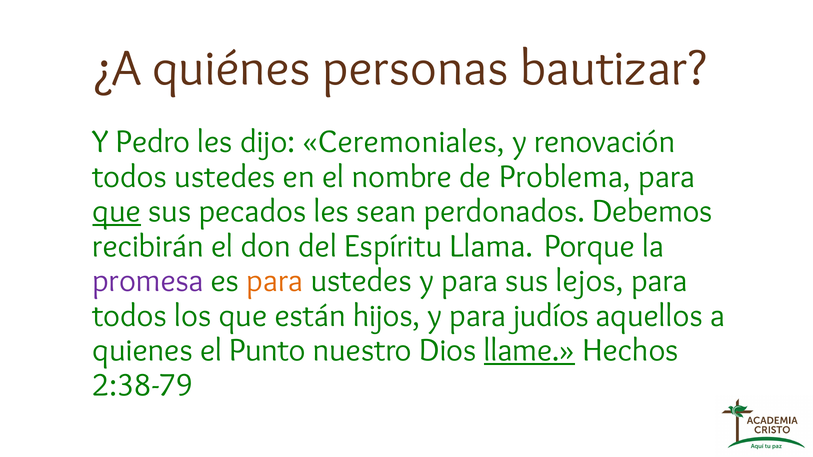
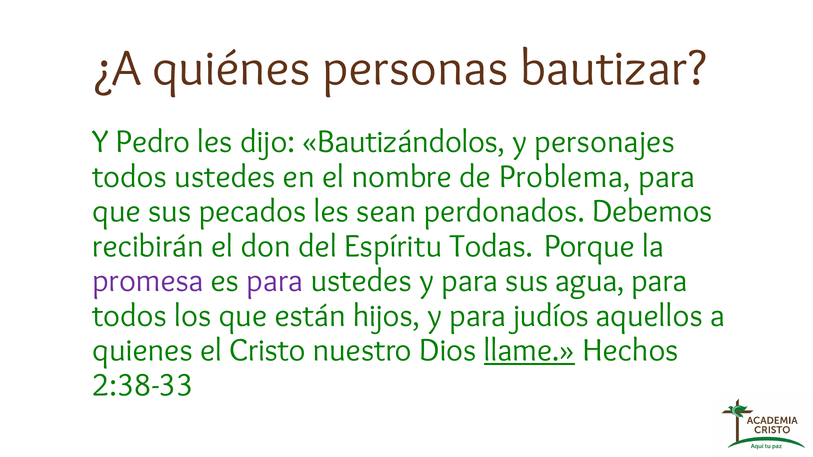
Ceremoniales: Ceremoniales -> Bautizándolos
renovación: renovación -> personajes
que at (117, 211) underline: present -> none
Llama: Llama -> Todas
para at (275, 281) colour: orange -> purple
lejos: lejos -> agua
Punto: Punto -> Cristo
2:38-79: 2:38-79 -> 2:38-33
